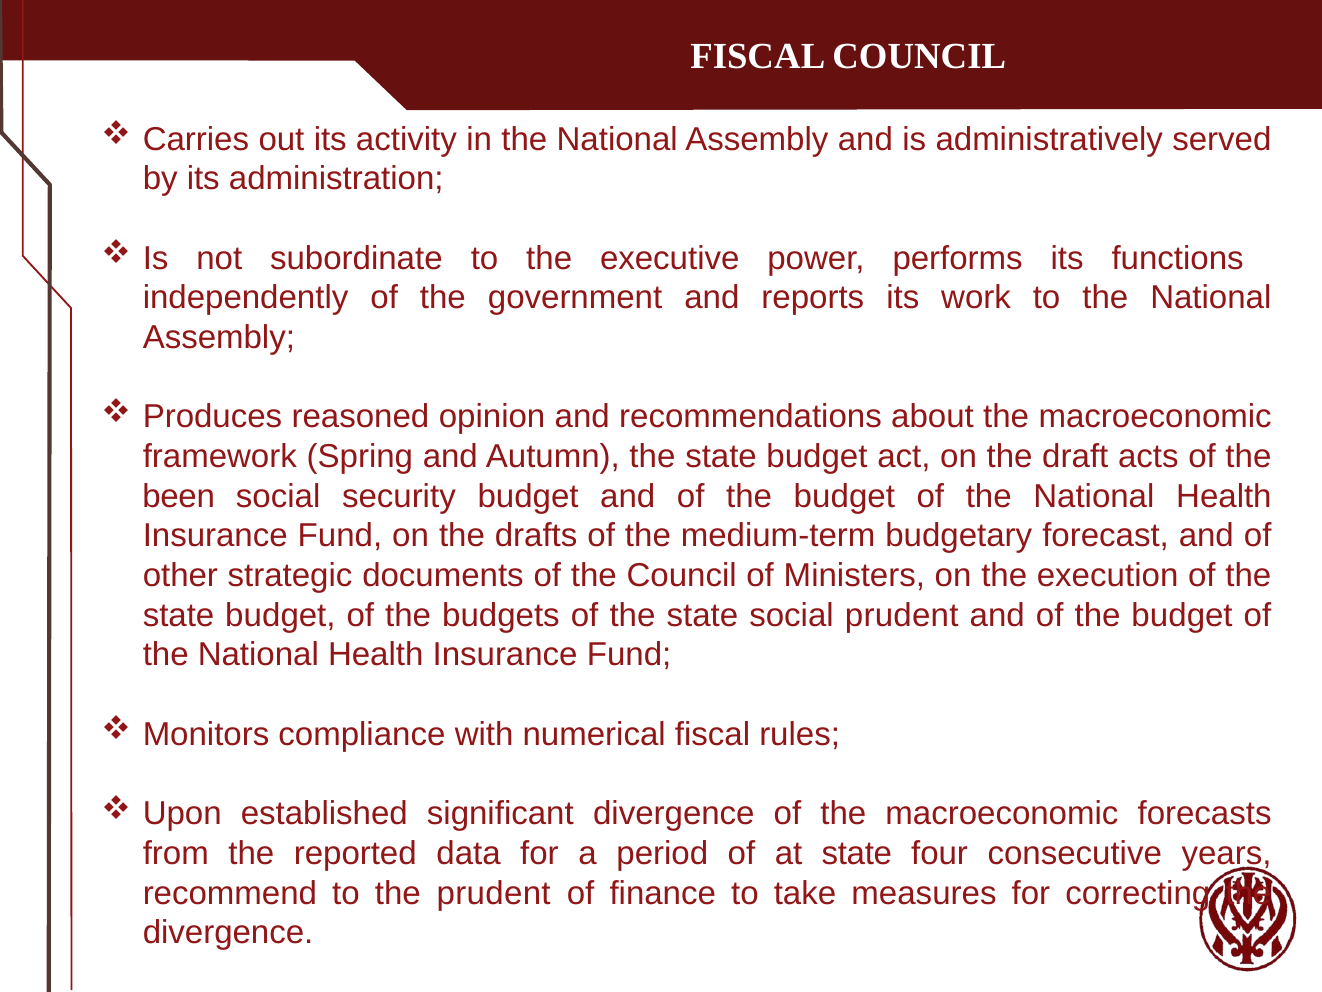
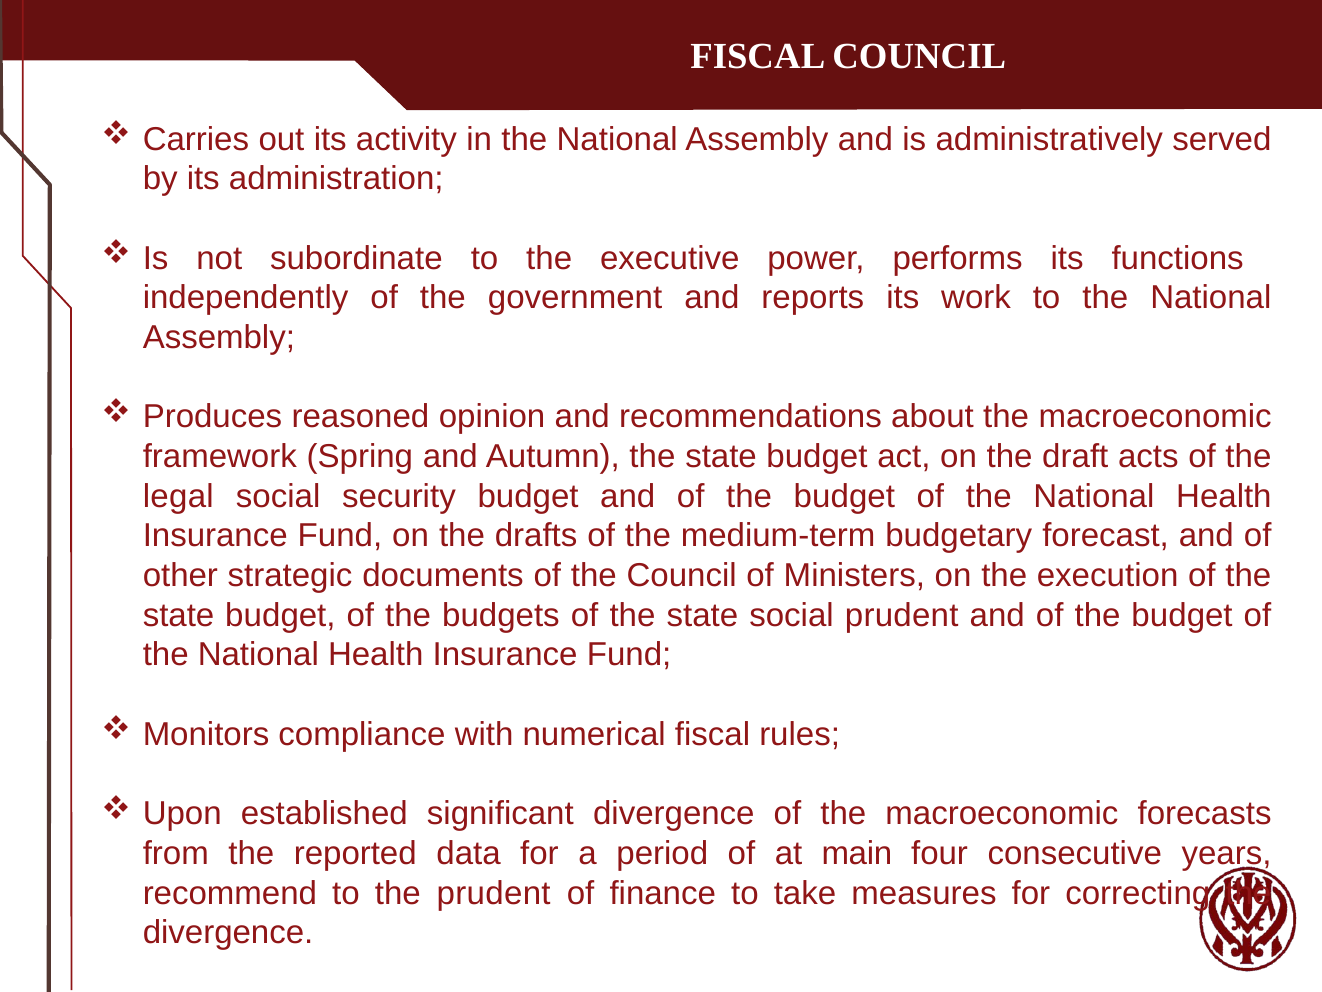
been: been -> legal
at state: state -> main
